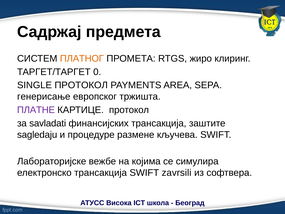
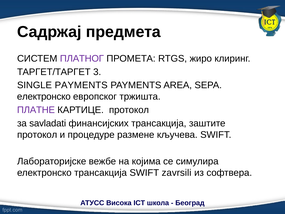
ПЛАТНОГ colour: orange -> purple
0: 0 -> 3
SINGLE ПРОТОКОЛ: ПРОТОКОЛ -> PAYMENTS
генерисање at (44, 97): генерисање -> електронско
sagledaju at (37, 135): sagledaju -> протокол
